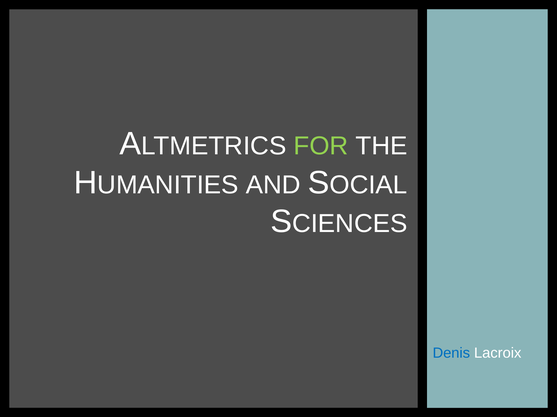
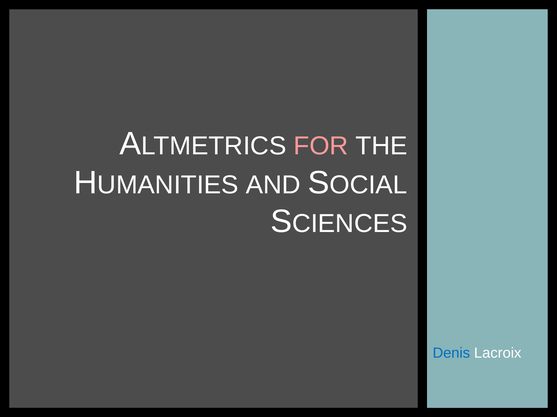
FOR colour: light green -> pink
